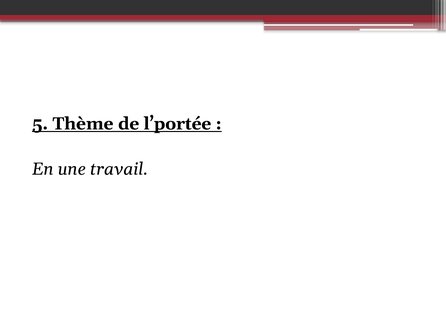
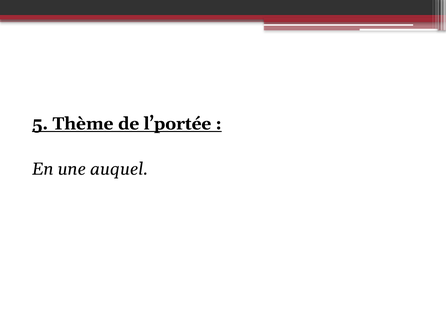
travail: travail -> auquel
